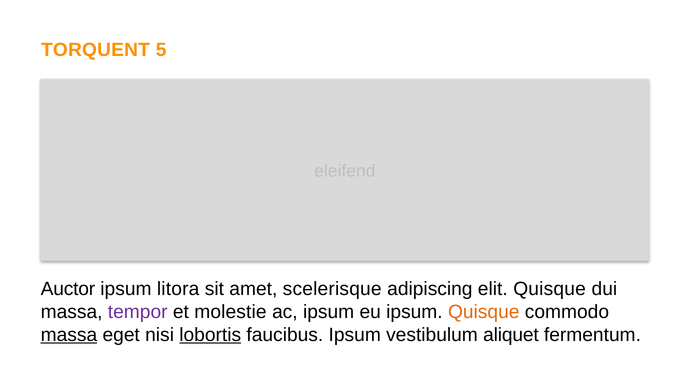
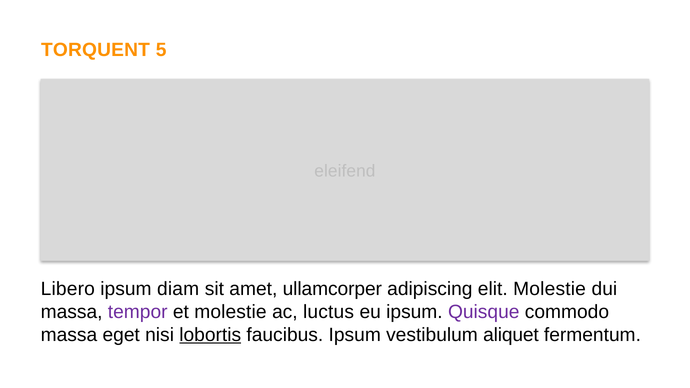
Auctor: Auctor -> Libero
litora: litora -> diam
scelerisque: scelerisque -> ullamcorper
elit Quisque: Quisque -> Molestie
ac ipsum: ipsum -> luctus
Quisque at (484, 312) colour: orange -> purple
massa at (69, 335) underline: present -> none
